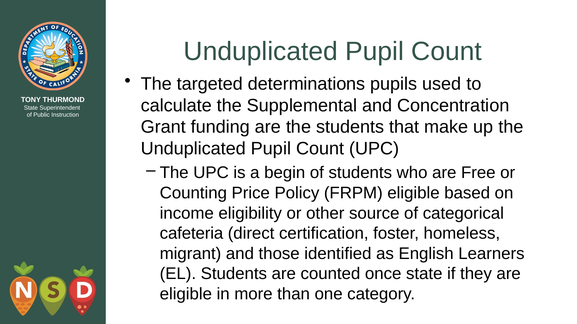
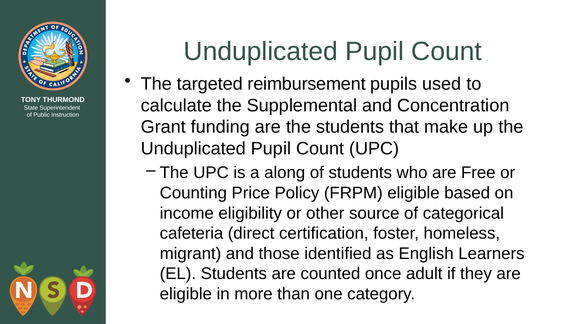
determinations: determinations -> reimbursement
begin: begin -> along
once state: state -> adult
